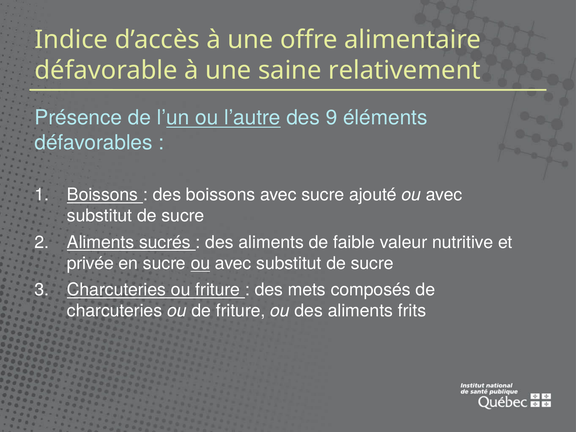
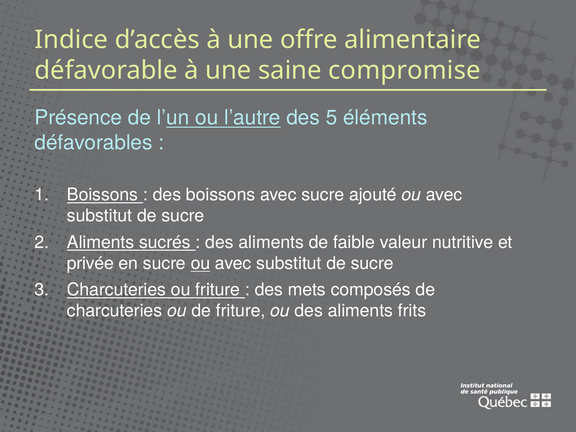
relativement: relativement -> compromise
9: 9 -> 5
